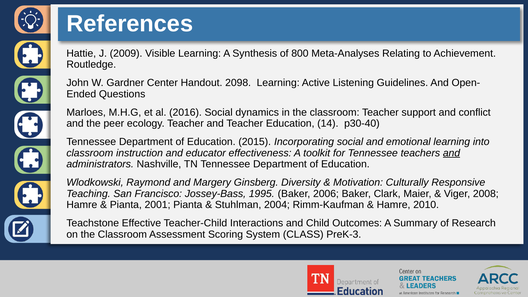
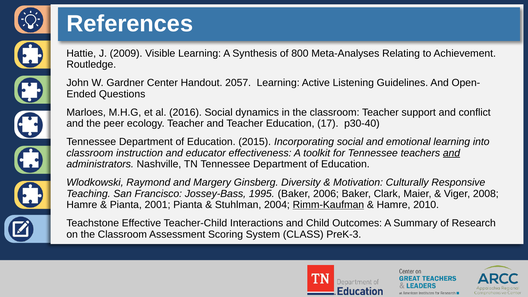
2098: 2098 -> 2057
14: 14 -> 17
Rimm-Kaufman underline: none -> present
